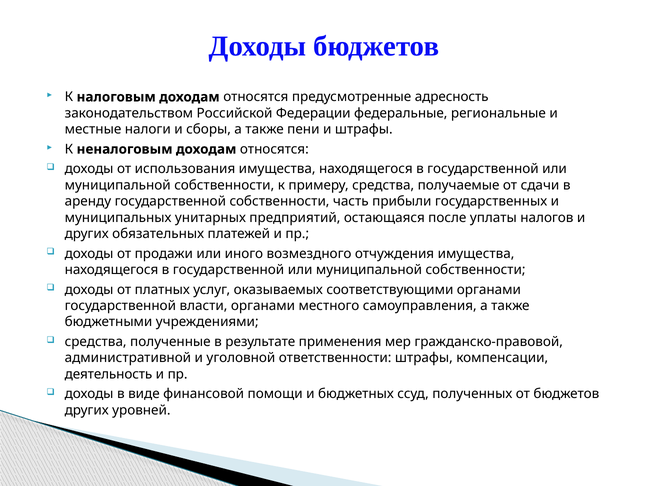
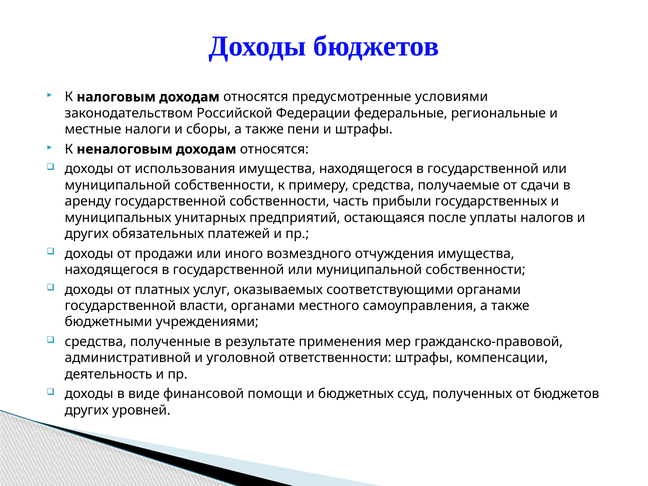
адресность: адресность -> условиями
